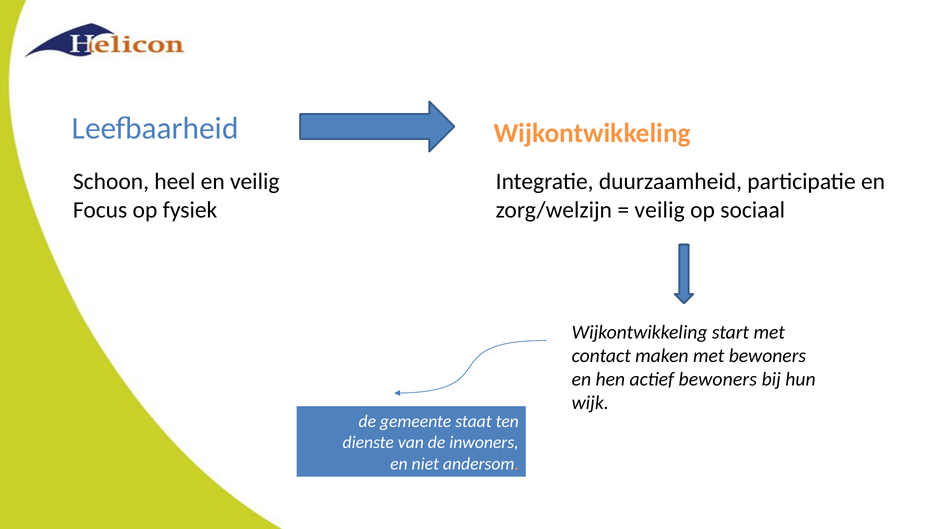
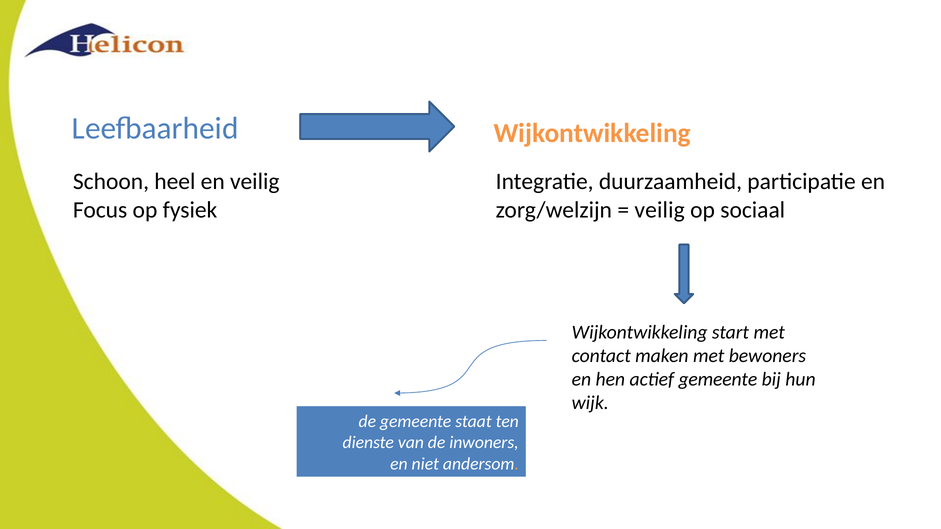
actief bewoners: bewoners -> gemeente
